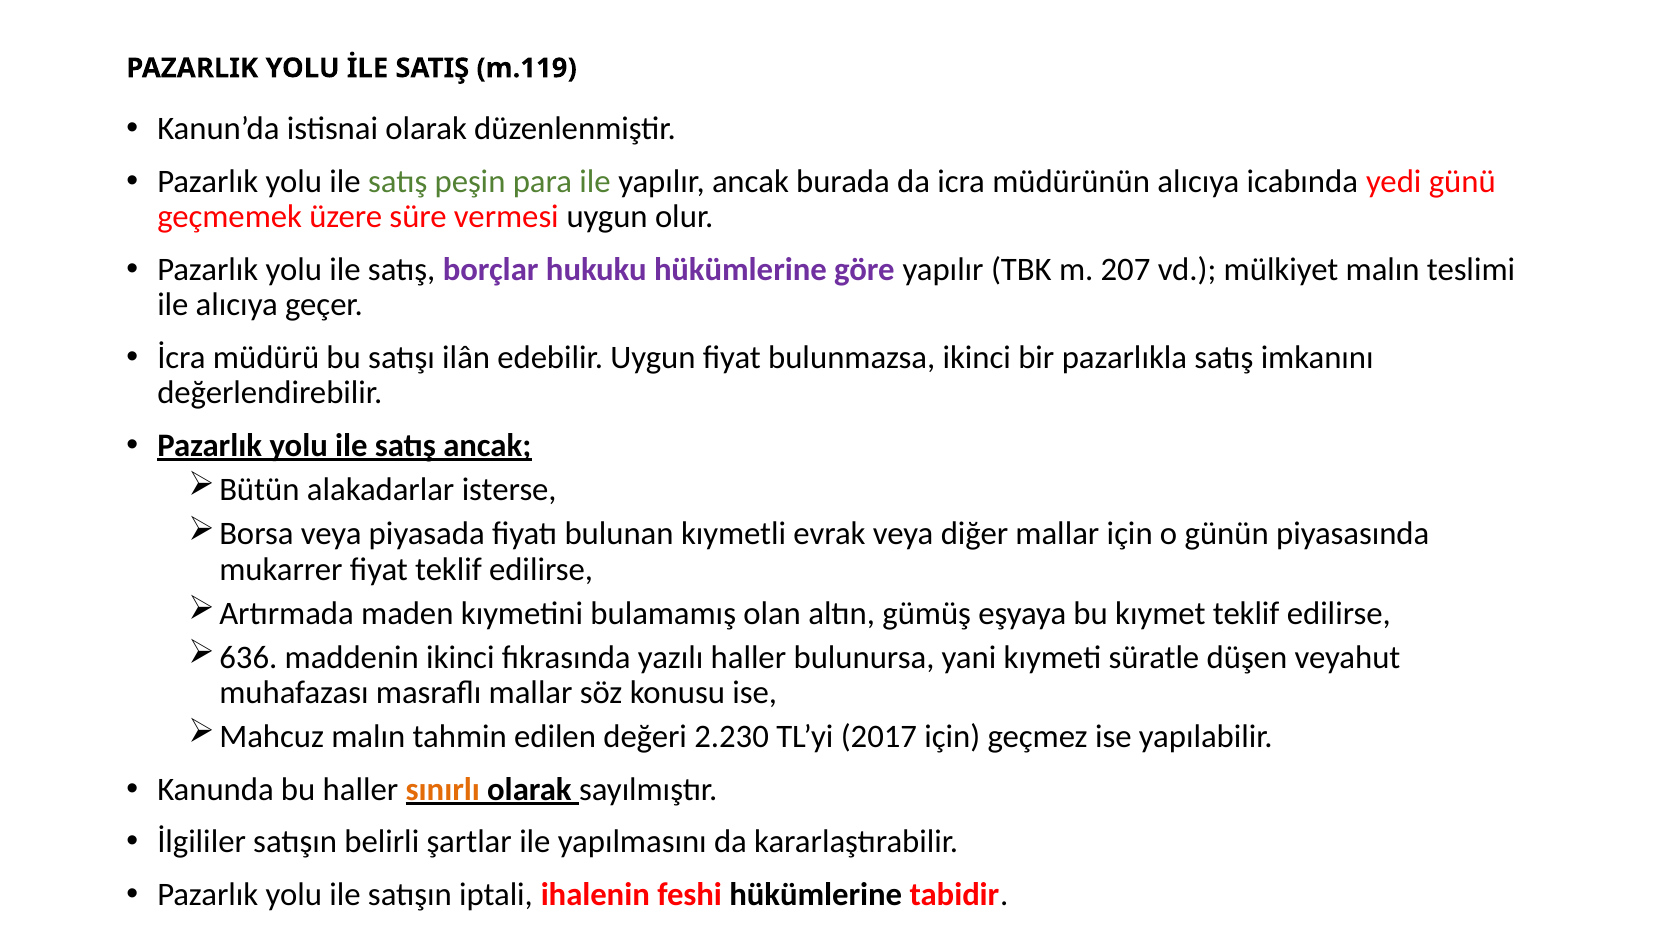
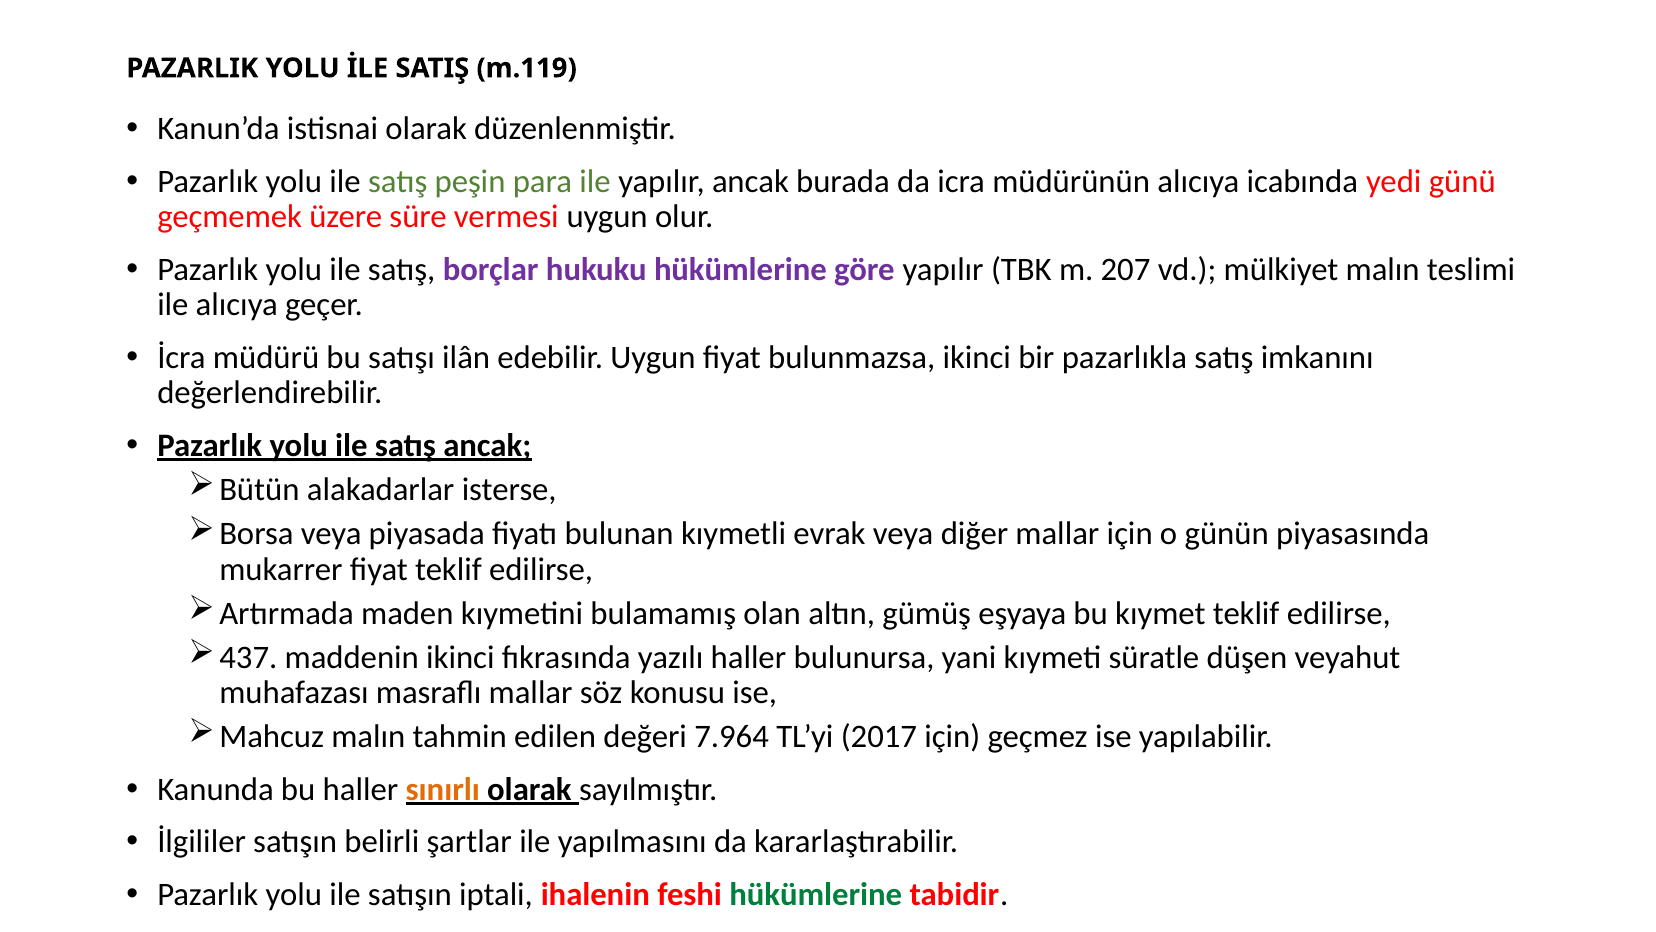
636: 636 -> 437
2.230: 2.230 -> 7.964
hükümlerine at (816, 894) colour: black -> green
